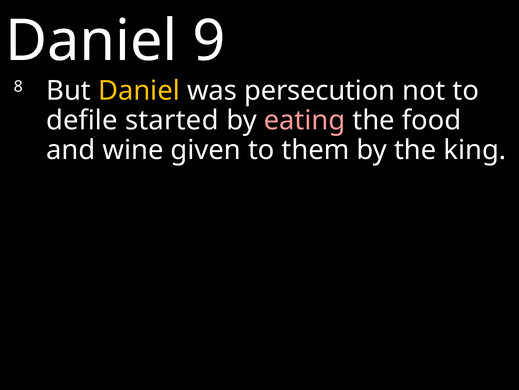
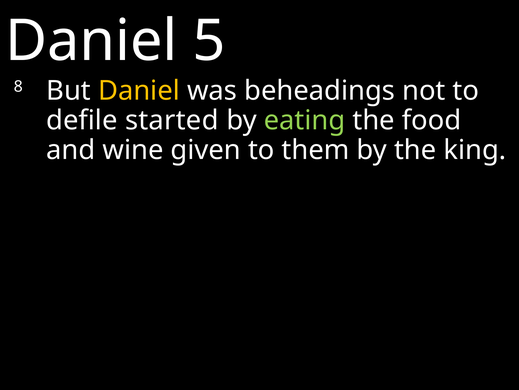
9: 9 -> 5
persecution: persecution -> beheadings
eating colour: pink -> light green
